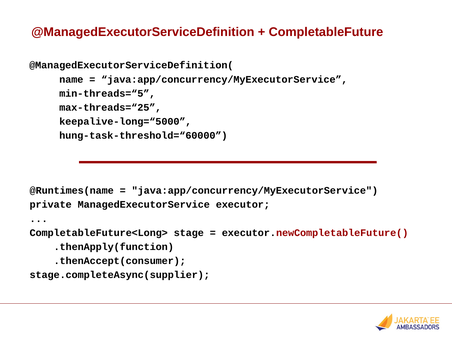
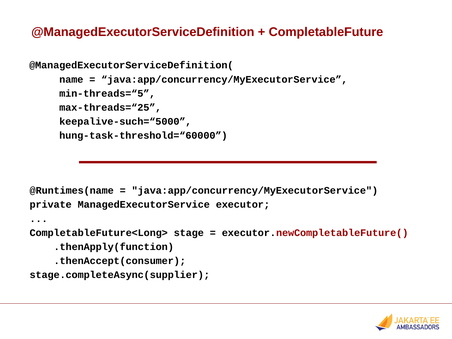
keepalive-long=“5000: keepalive-long=“5000 -> keepalive-such=“5000
